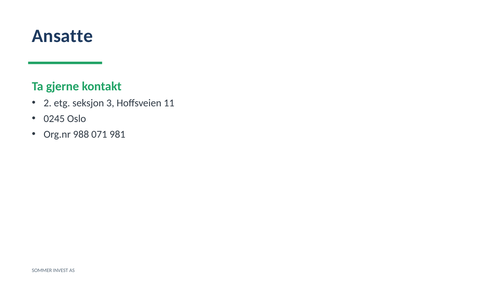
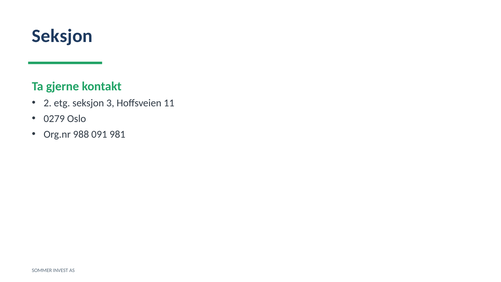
Ansatte at (62, 36): Ansatte -> Seksjon
0245: 0245 -> 0279
071: 071 -> 091
